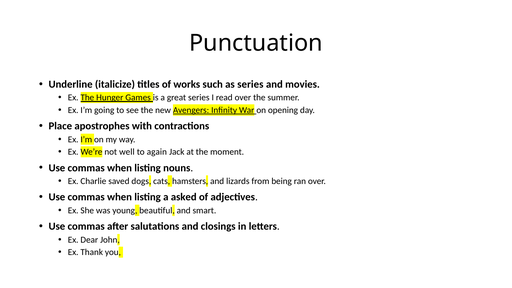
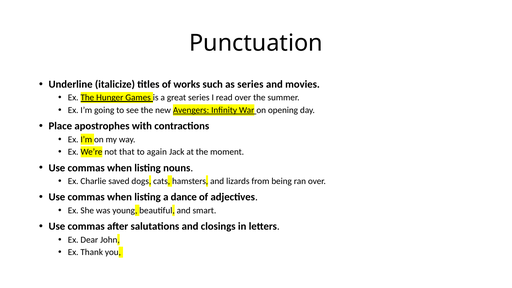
well: well -> that
asked: asked -> dance
